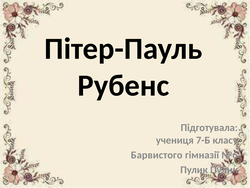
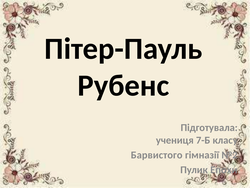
№6: №6 -> №2
Пулик Пулик: Пулик -> Епохи
